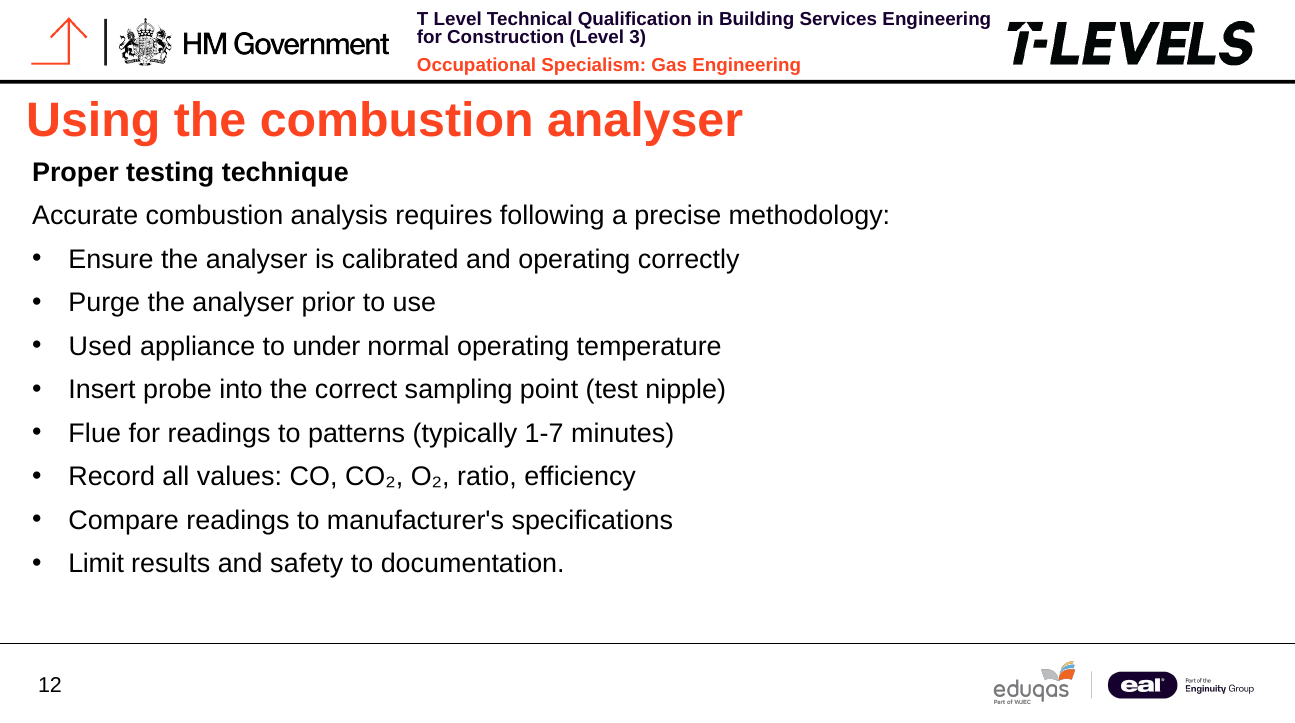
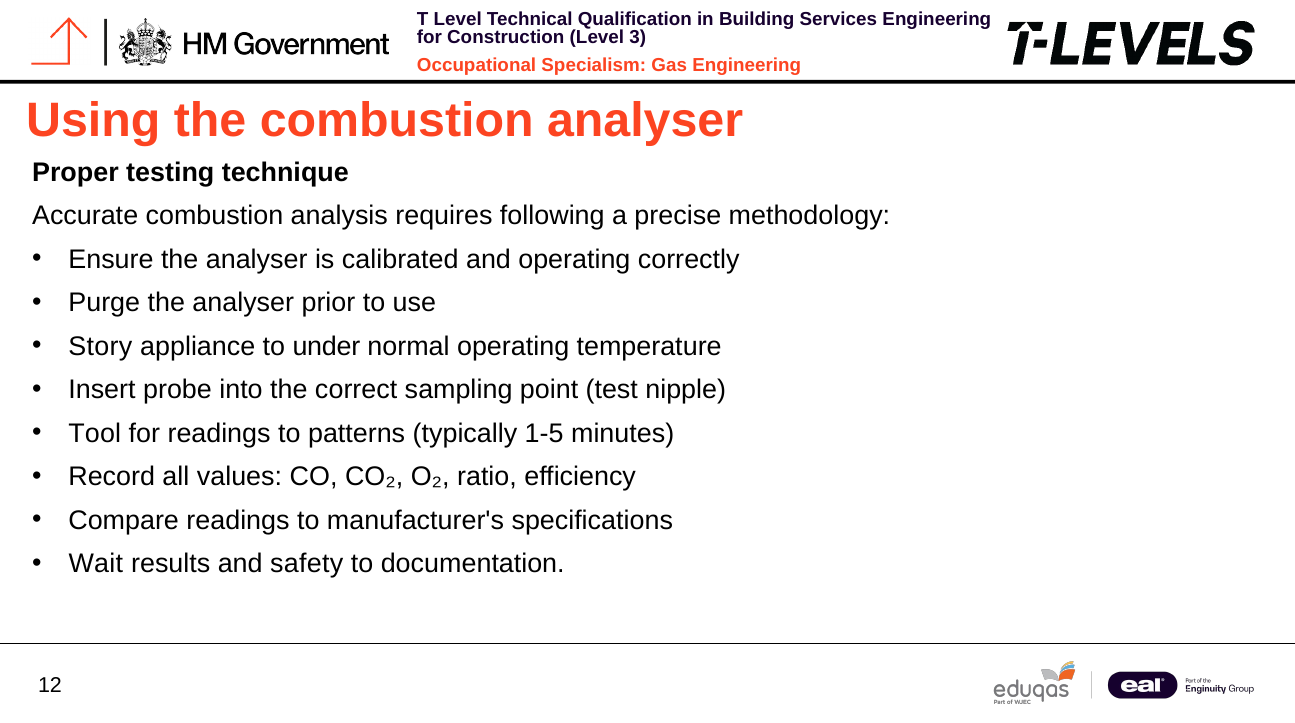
Used: Used -> Story
Flue: Flue -> Tool
1-7: 1-7 -> 1-5
Limit: Limit -> Wait
